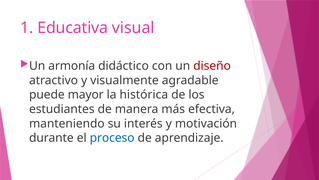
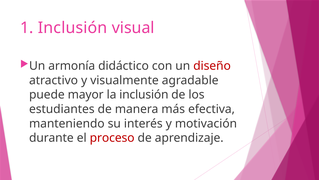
1 Educativa: Educativa -> Inclusión
la histórica: histórica -> inclusión
proceso colour: blue -> red
